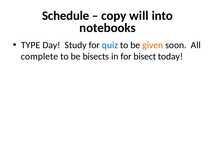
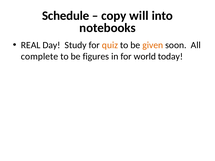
TYPE: TYPE -> REAL
quiz colour: blue -> orange
bisects: bisects -> figures
bisect: bisect -> world
